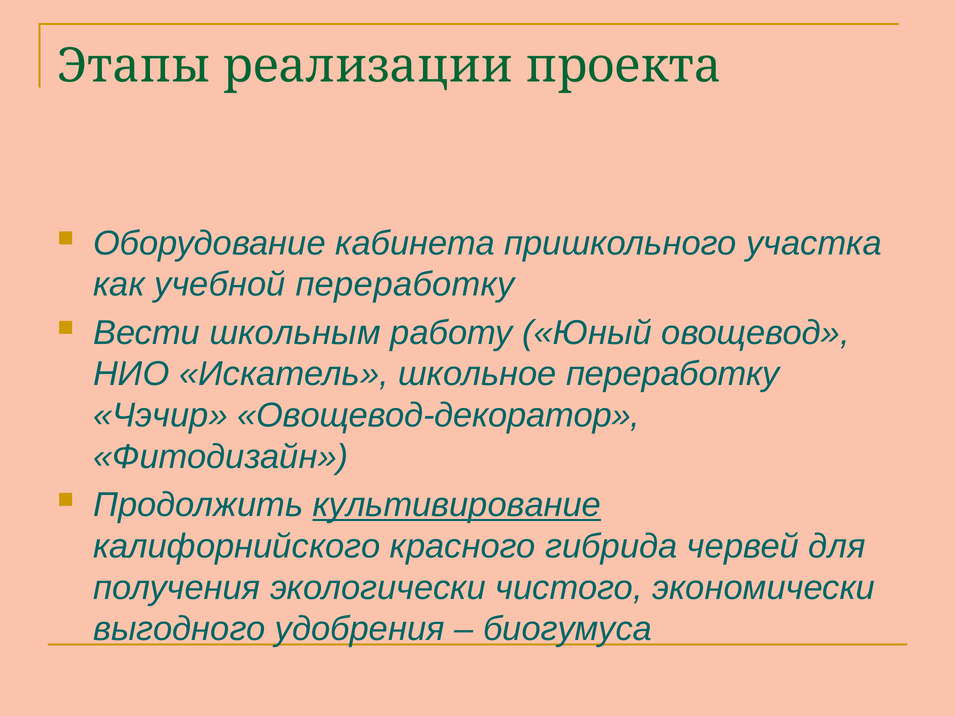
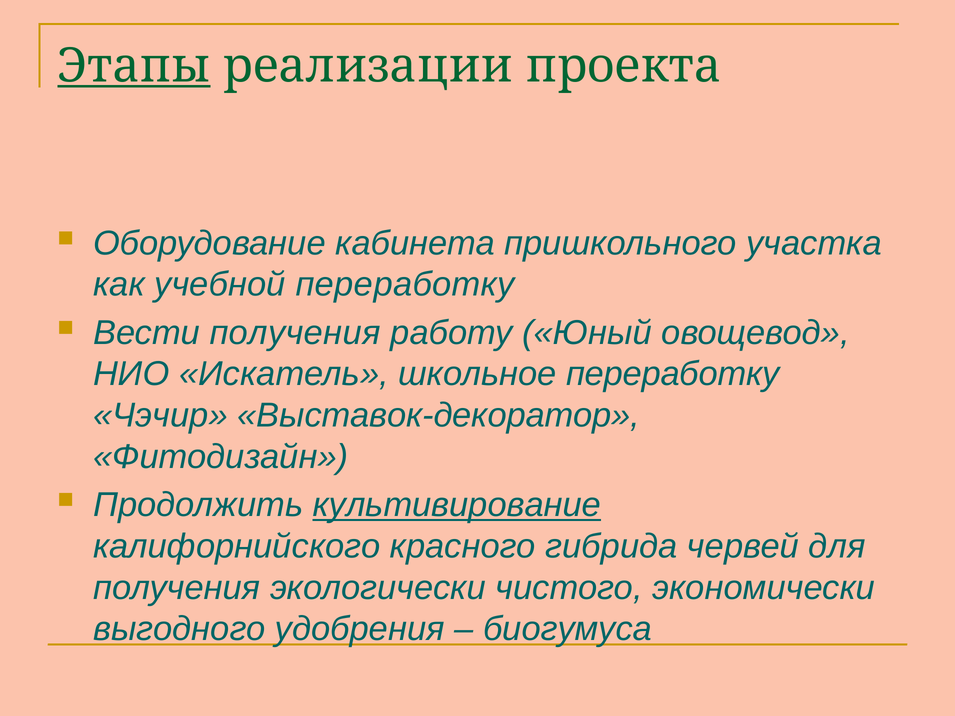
Этапы underline: none -> present
Вести школьным: школьным -> получения
Овощевод-декоратор: Овощевод-декоратор -> Выставок-декоратор
